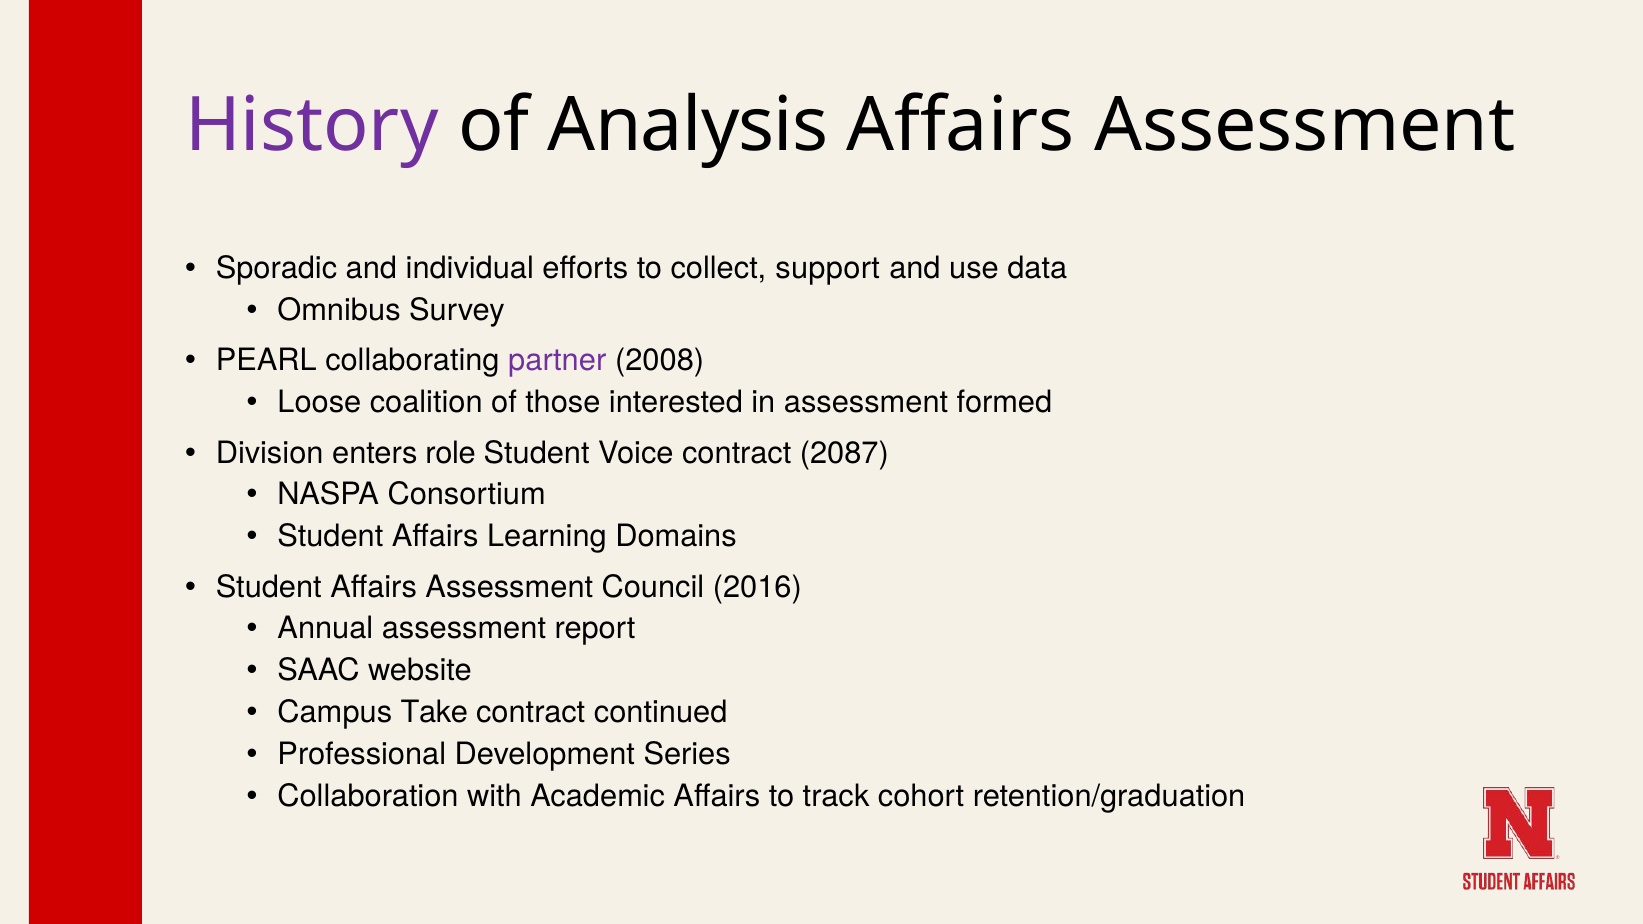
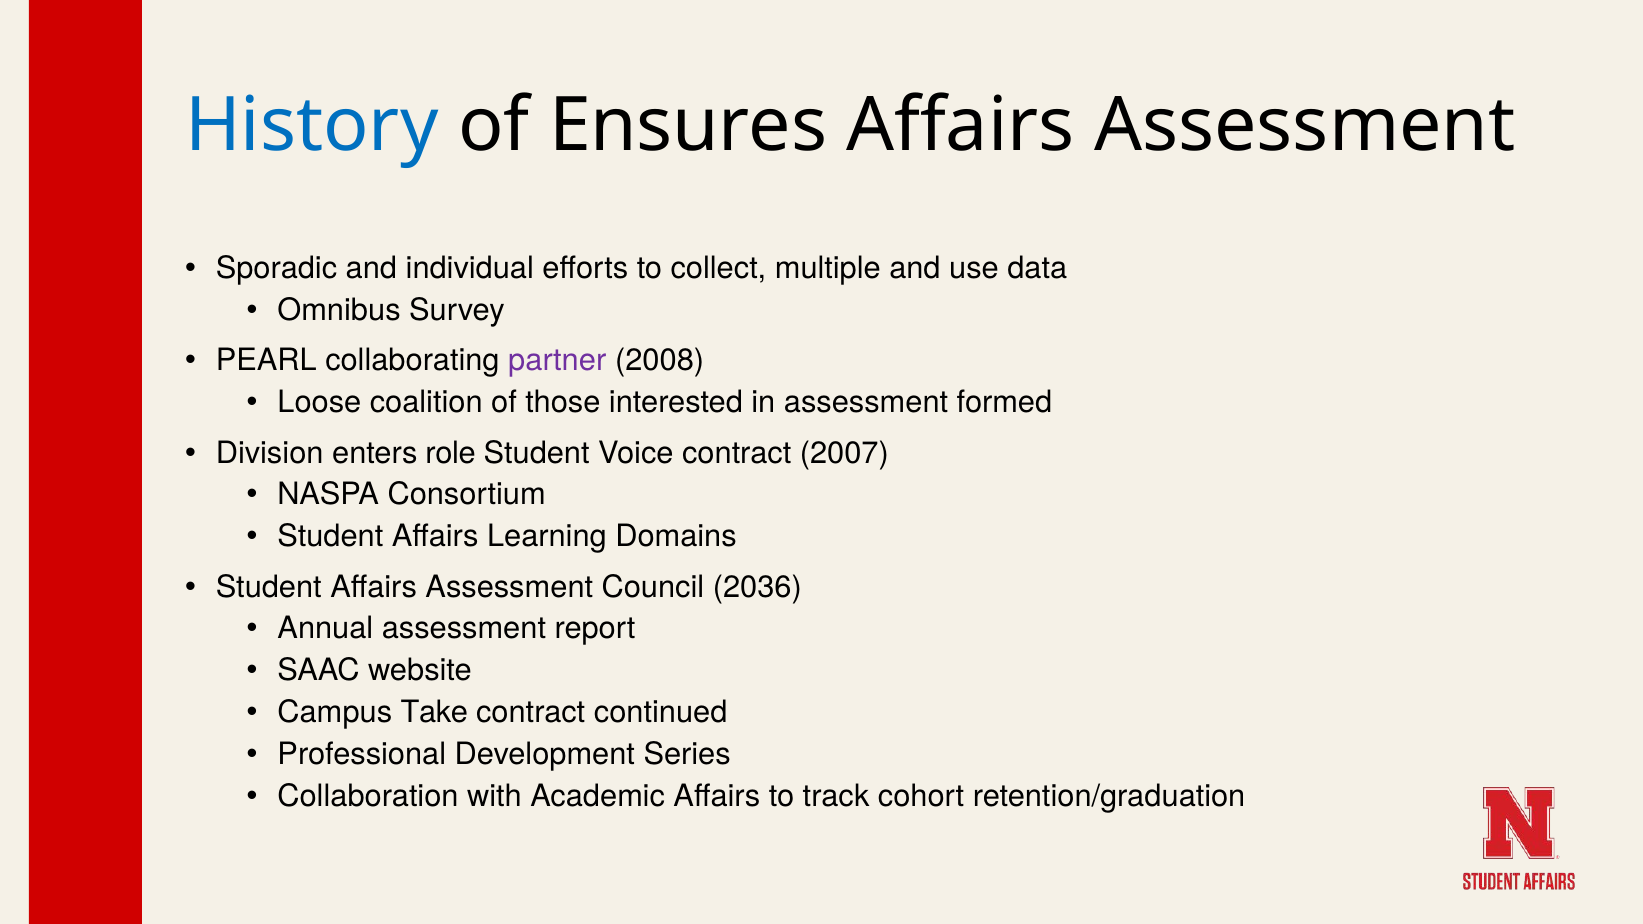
History colour: purple -> blue
Analysis: Analysis -> Ensures
support: support -> multiple
2087: 2087 -> 2007
2016: 2016 -> 2036
